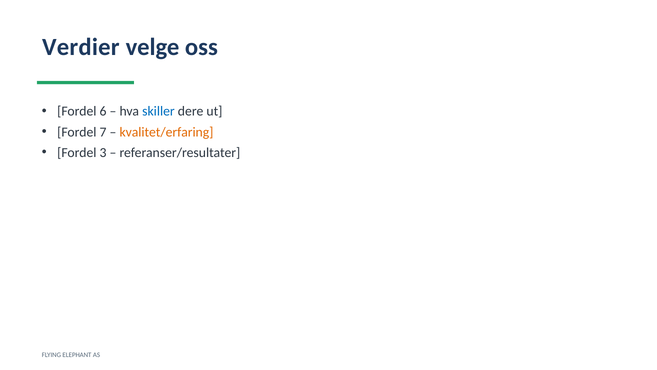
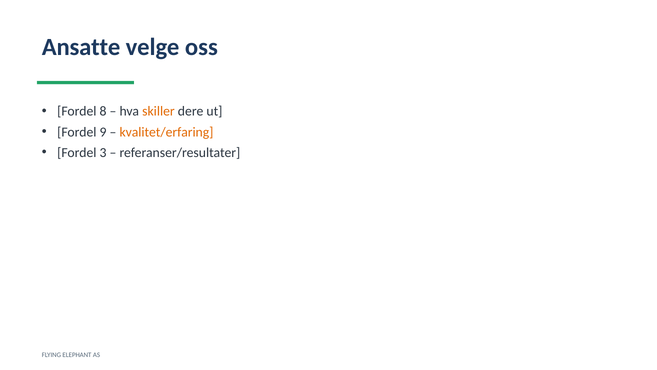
Verdier: Verdier -> Ansatte
6: 6 -> 8
skiller colour: blue -> orange
7: 7 -> 9
